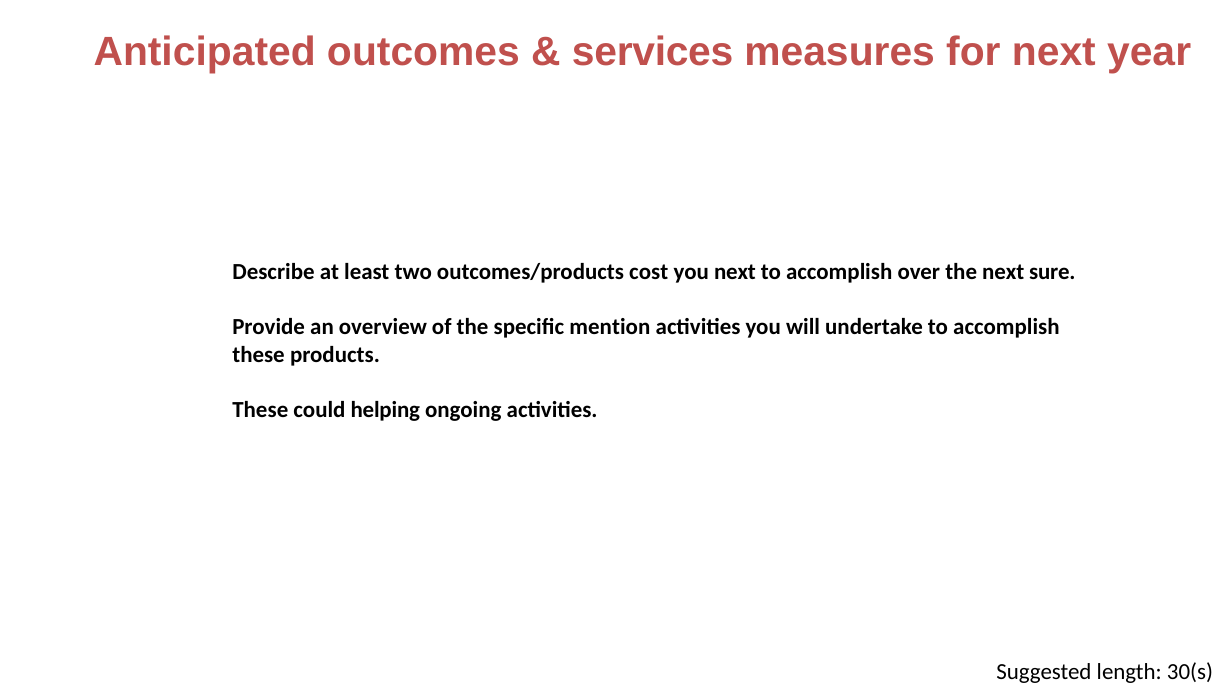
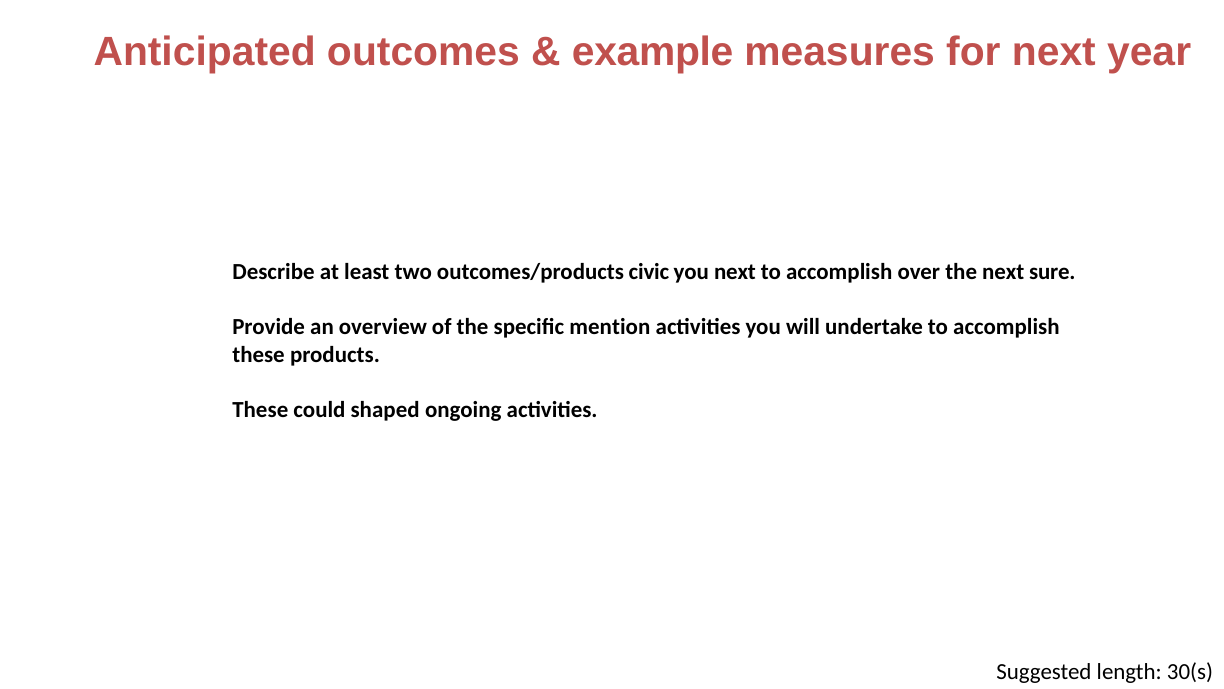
services: services -> example
cost: cost -> civic
helping: helping -> shaped
